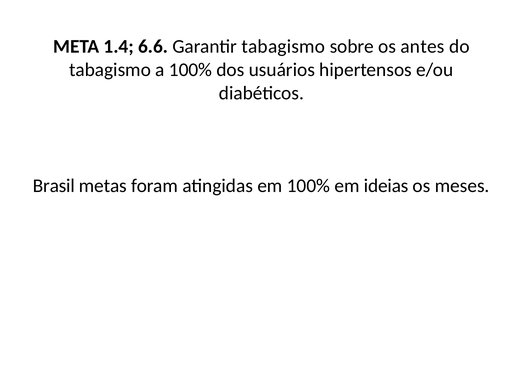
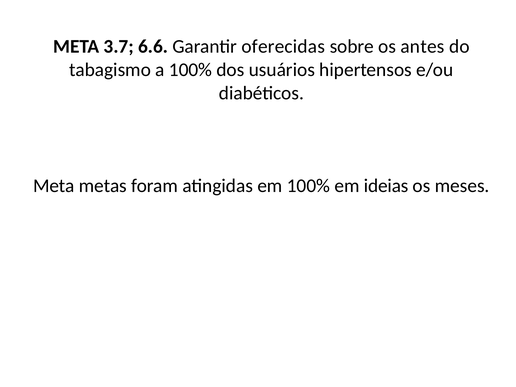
1.4: 1.4 -> 3.7
Garantir tabagismo: tabagismo -> oferecidas
Brasil at (54, 186): Brasil -> Meta
